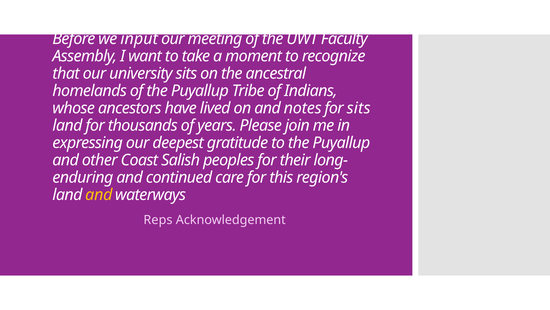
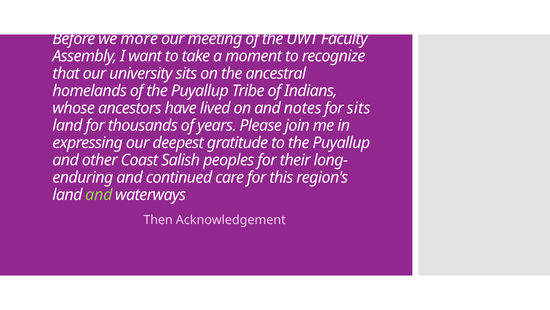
input: input -> more
and at (99, 195) colour: yellow -> light green
Reps: Reps -> Then
